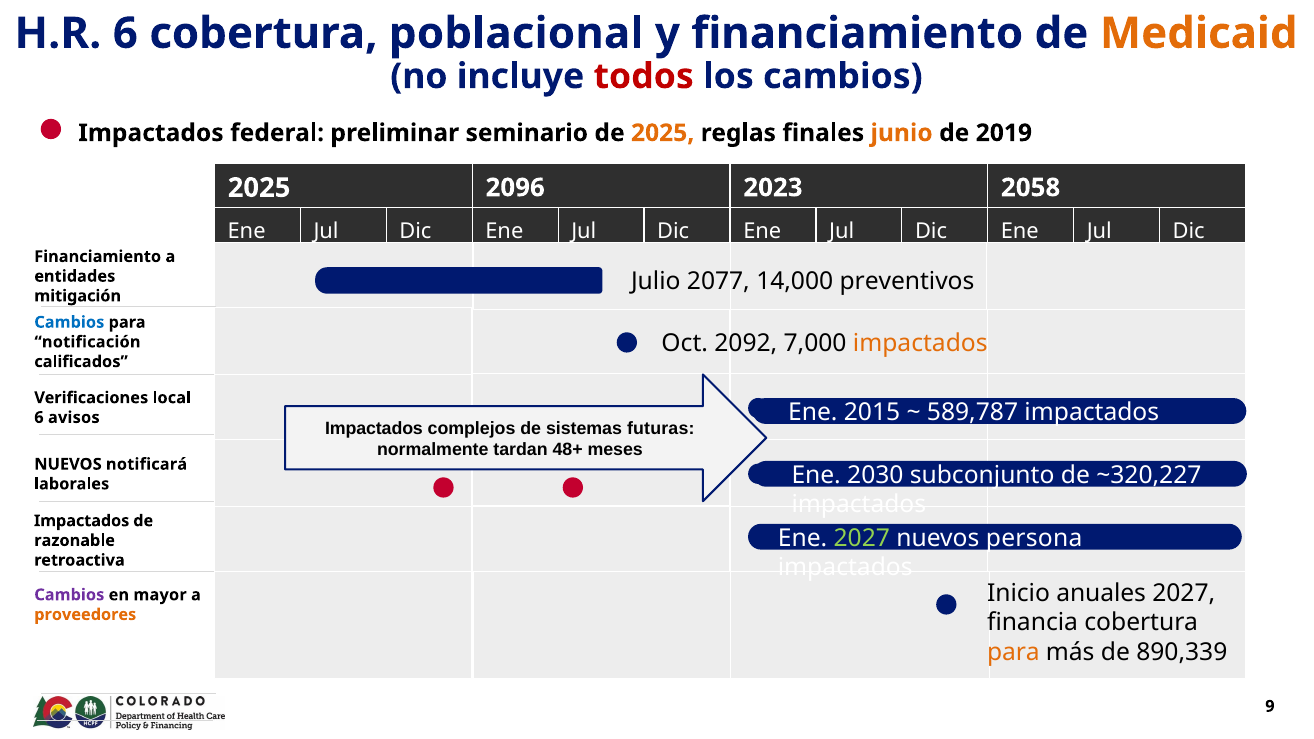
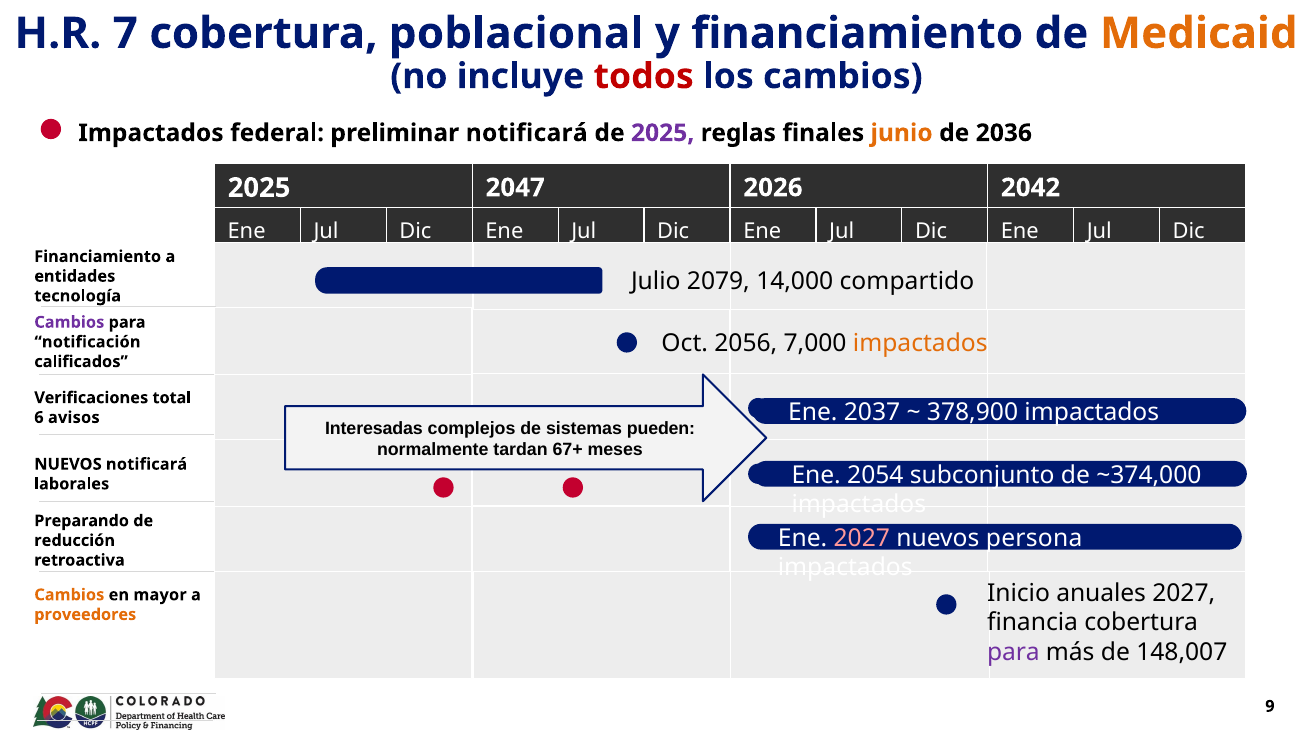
H.R 6: 6 -> 7
preliminar seminario: seminario -> notificará
2025 at (663, 133) colour: orange -> purple
2019: 2019 -> 2036
2096: 2096 -> 2047
2023: 2023 -> 2026
2058: 2058 -> 2042
2077: 2077 -> 2079
preventivos: preventivos -> compartido
mitigación: mitigación -> tecnología
Cambios at (69, 322) colour: blue -> purple
2092: 2092 -> 2056
local: local -> total
2015: 2015 -> 2037
589,787: 589,787 -> 378,900
Impactados at (374, 428): Impactados -> Interesadas
futuras: futuras -> pueden
48+: 48+ -> 67+
2030: 2030 -> 2054
~320,227: ~320,227 -> ~374,000
Impactados at (82, 521): Impactados -> Preparando
2027 at (862, 538) colour: light green -> pink
razonable: razonable -> reducción
Cambios at (69, 595) colour: purple -> orange
para at (1013, 652) colour: orange -> purple
890,339: 890,339 -> 148,007
